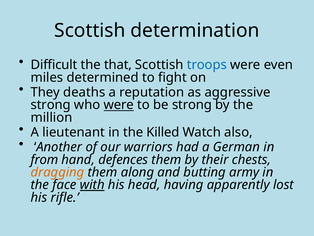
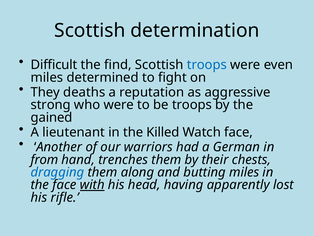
that: that -> find
were at (119, 105) underline: present -> none
be strong: strong -> troops
million: million -> gained
Watch also: also -> face
defences: defences -> trenches
dragging colour: orange -> blue
butting army: army -> miles
